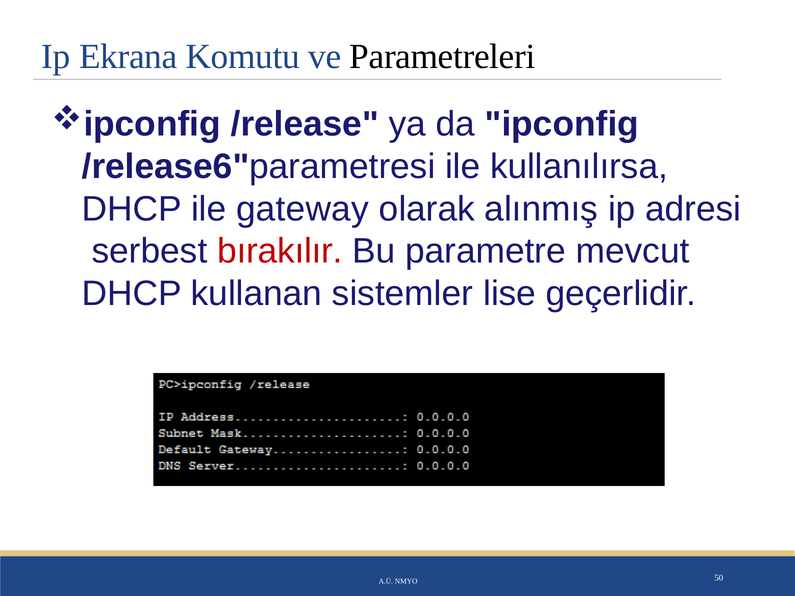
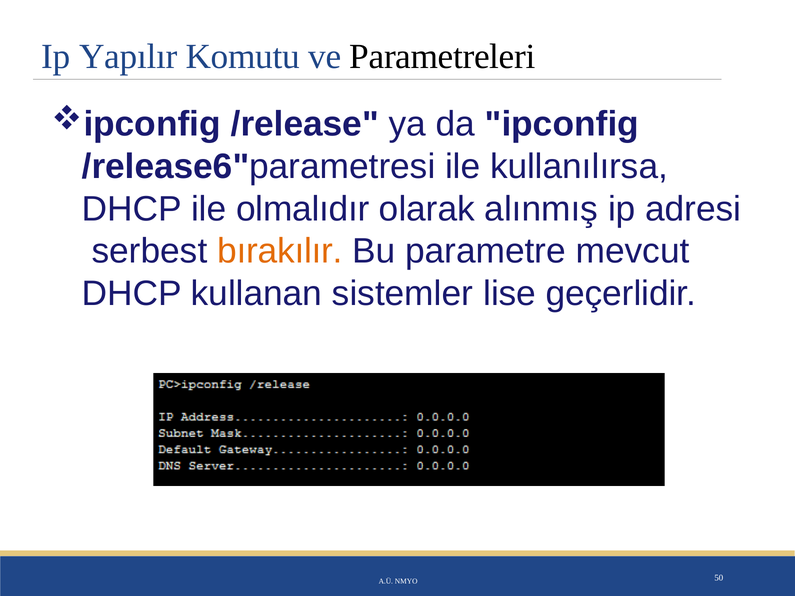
Ekrana: Ekrana -> Yapılır
gateway: gateway -> olmalıdır
bırakılır colour: red -> orange
